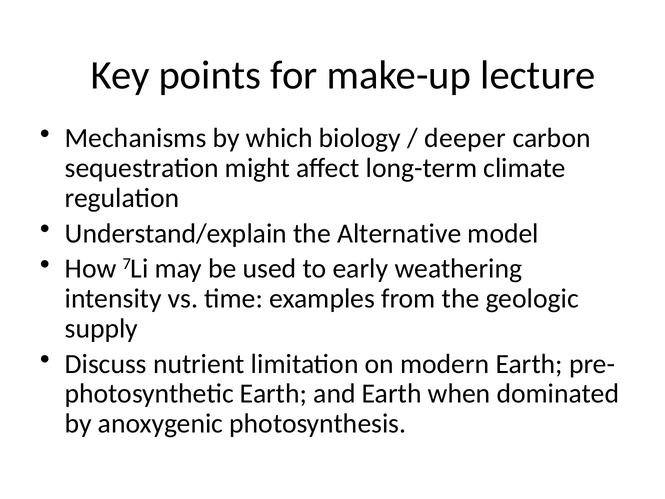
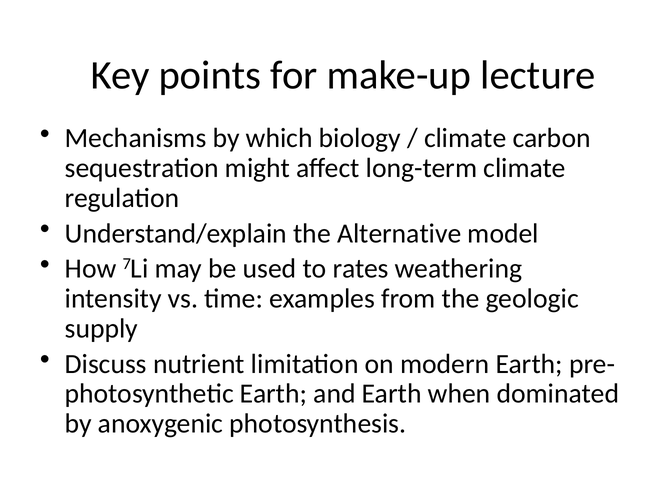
deeper at (465, 138): deeper -> climate
early: early -> rates
